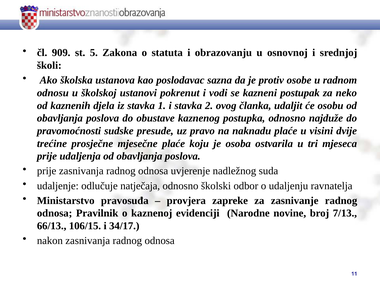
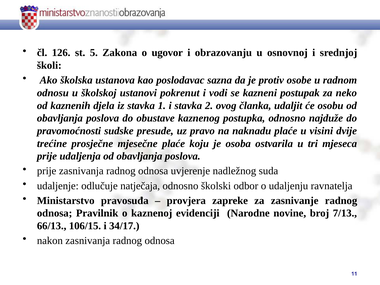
909: 909 -> 126
statuta: statuta -> ugovor
